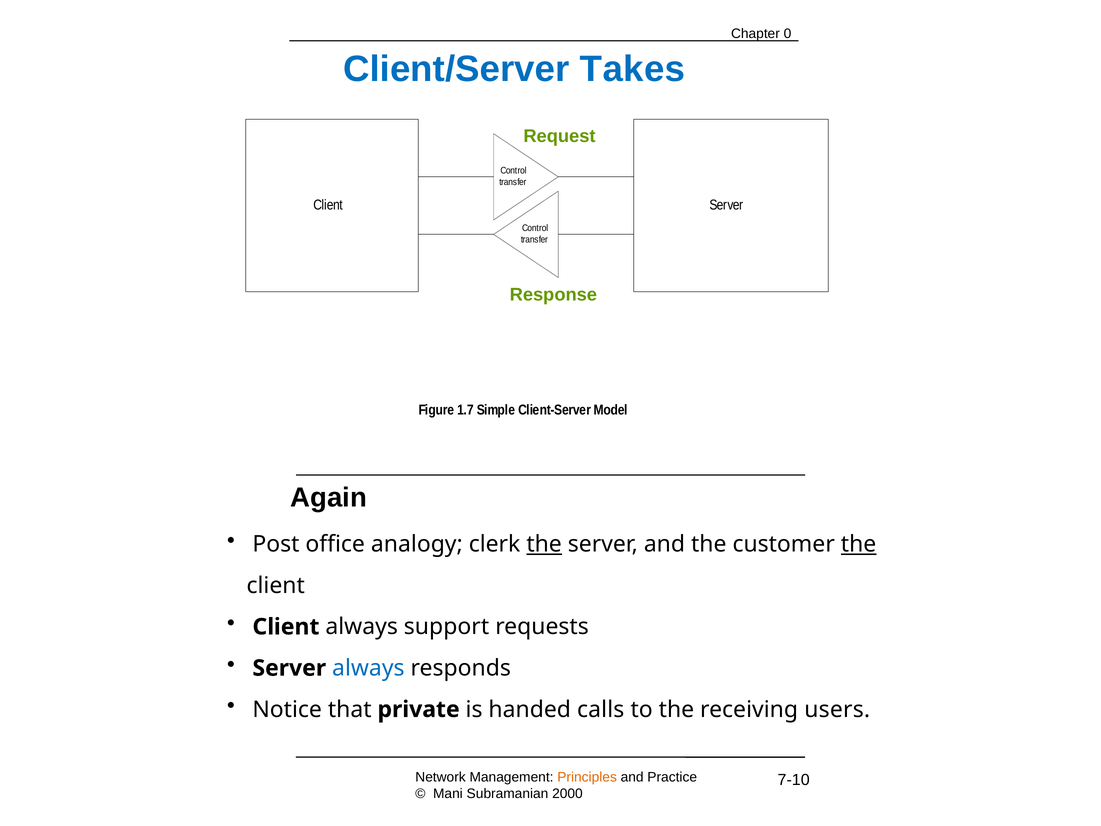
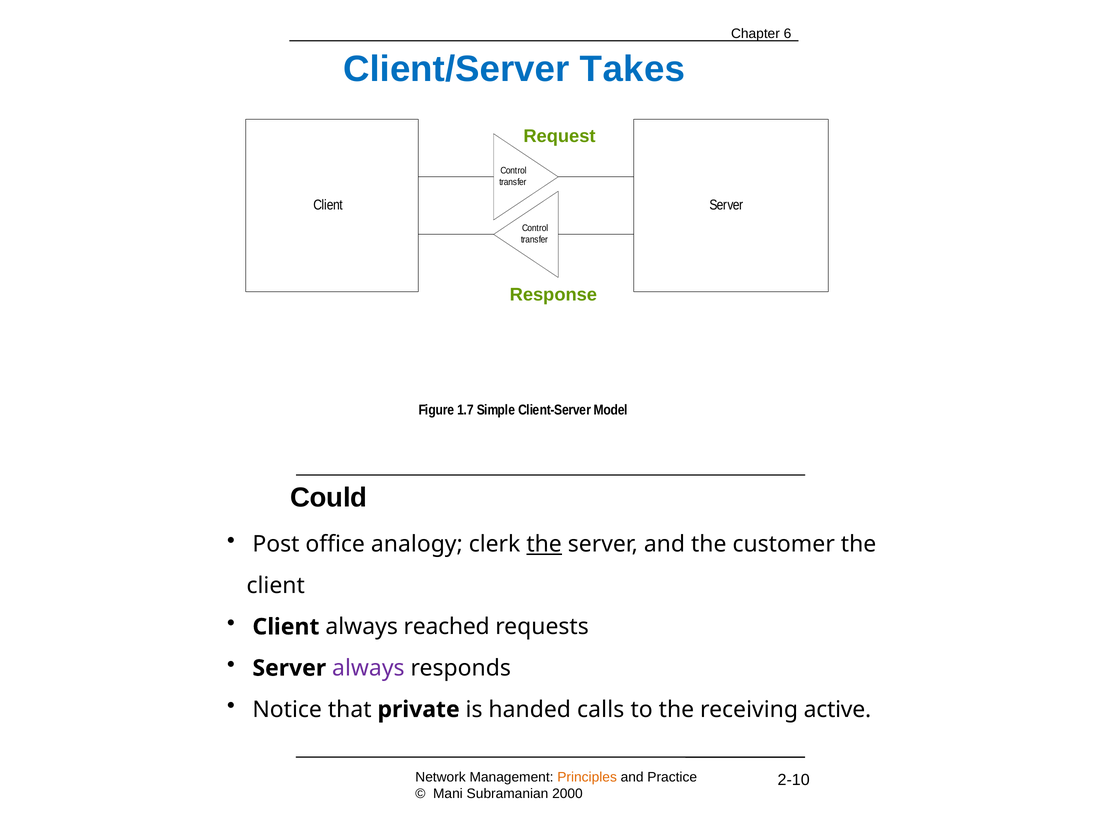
0: 0 -> 6
Again: Again -> Could
the at (859, 544) underline: present -> none
support: support -> reached
always at (368, 668) colour: blue -> purple
users: users -> active
7-10: 7-10 -> 2-10
